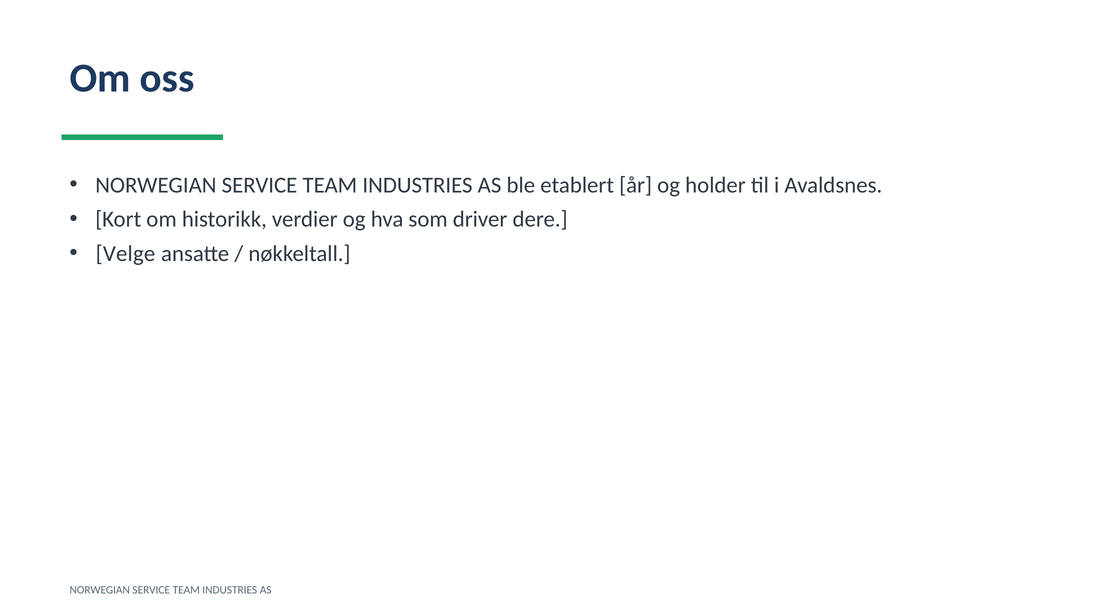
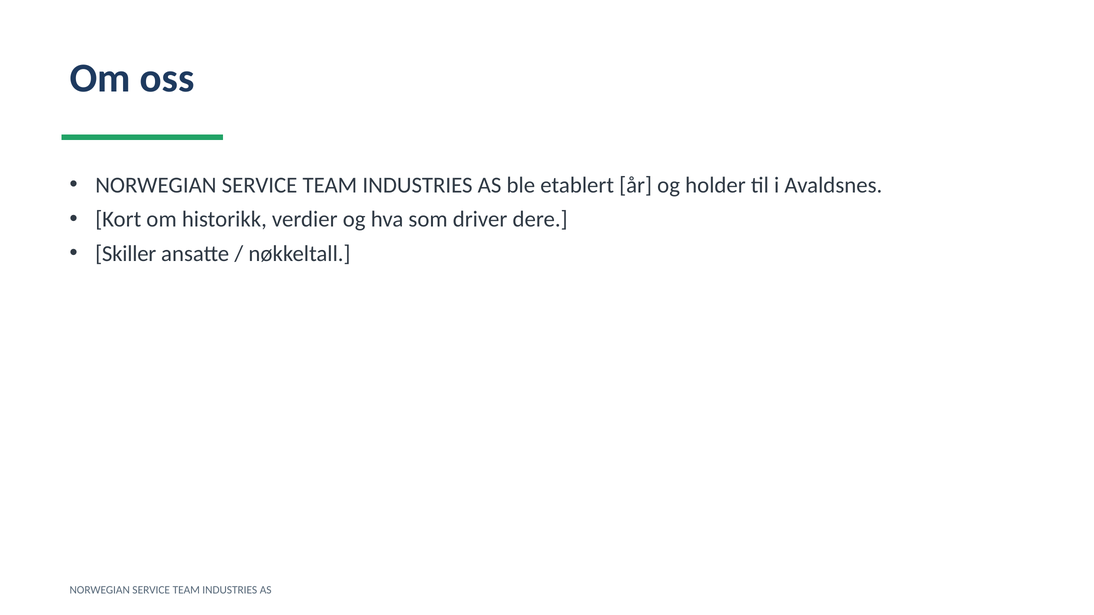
Velge: Velge -> Skiller
